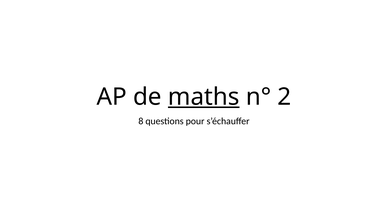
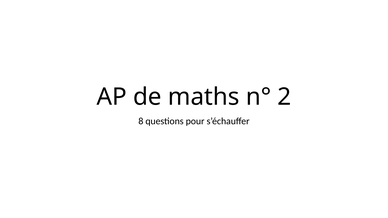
maths underline: present -> none
